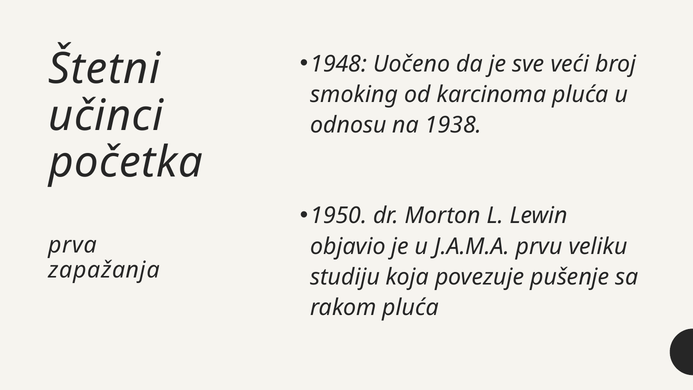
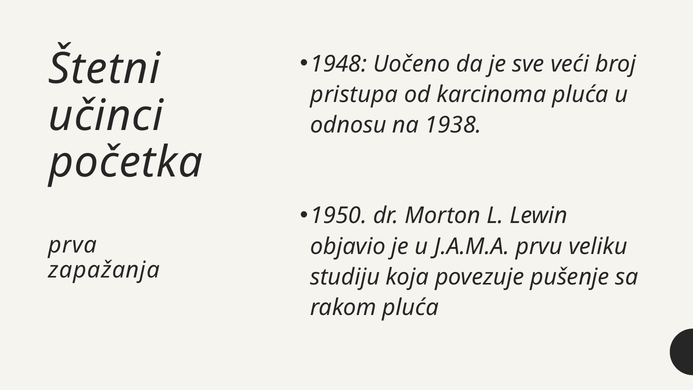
smoking: smoking -> pristupa
